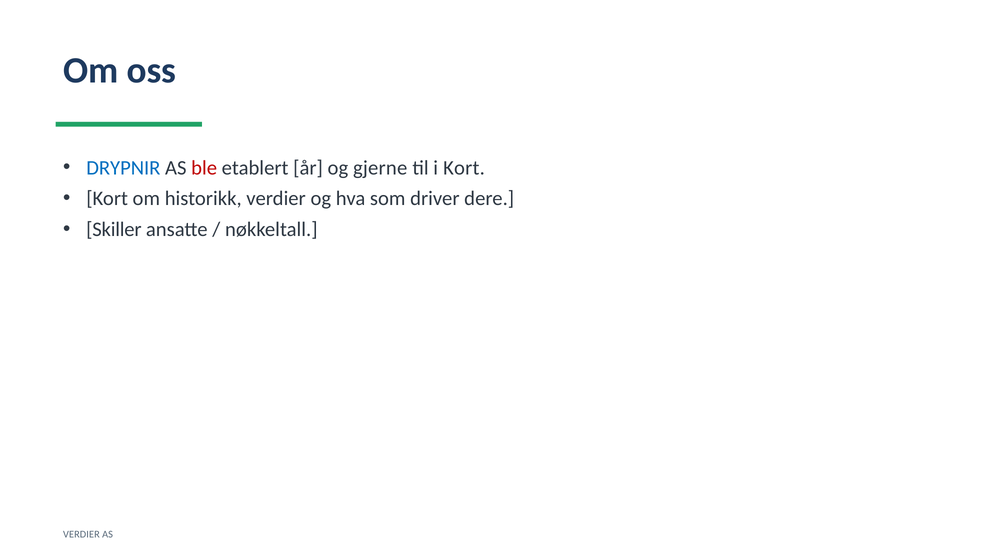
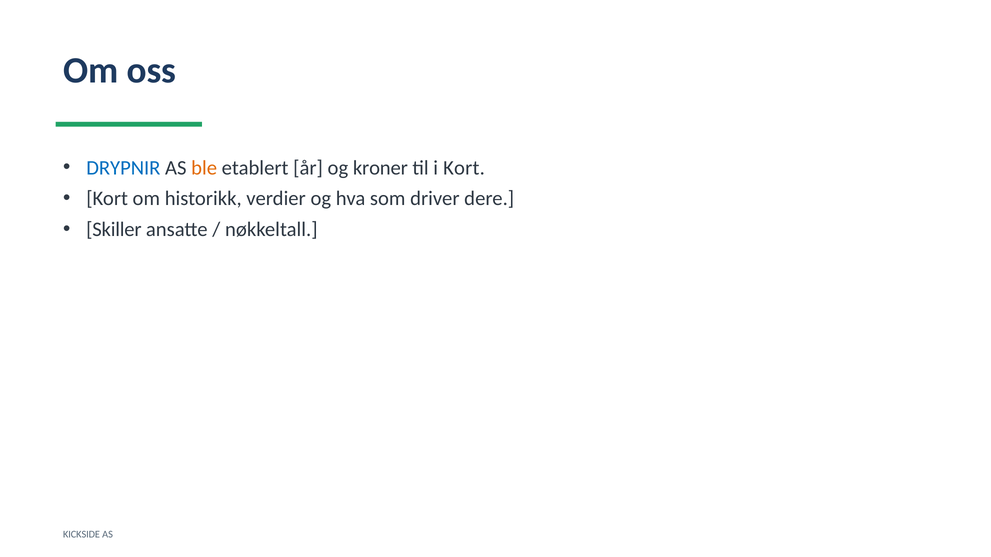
ble colour: red -> orange
gjerne: gjerne -> kroner
VERDIER at (81, 535): VERDIER -> KICKSIDE
